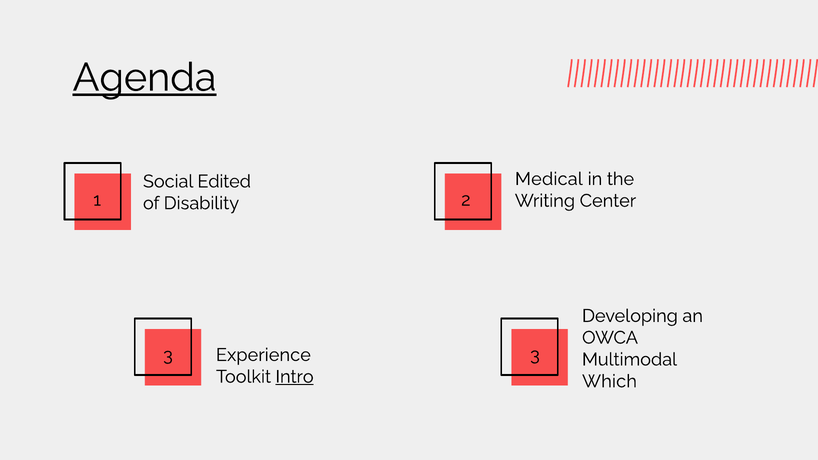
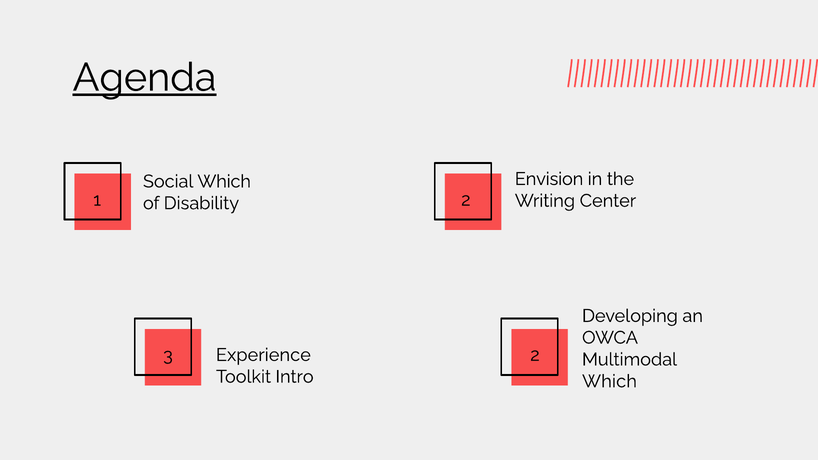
Medical: Medical -> Envision
Social Edited: Edited -> Which
3 3: 3 -> 2
Intro underline: present -> none
